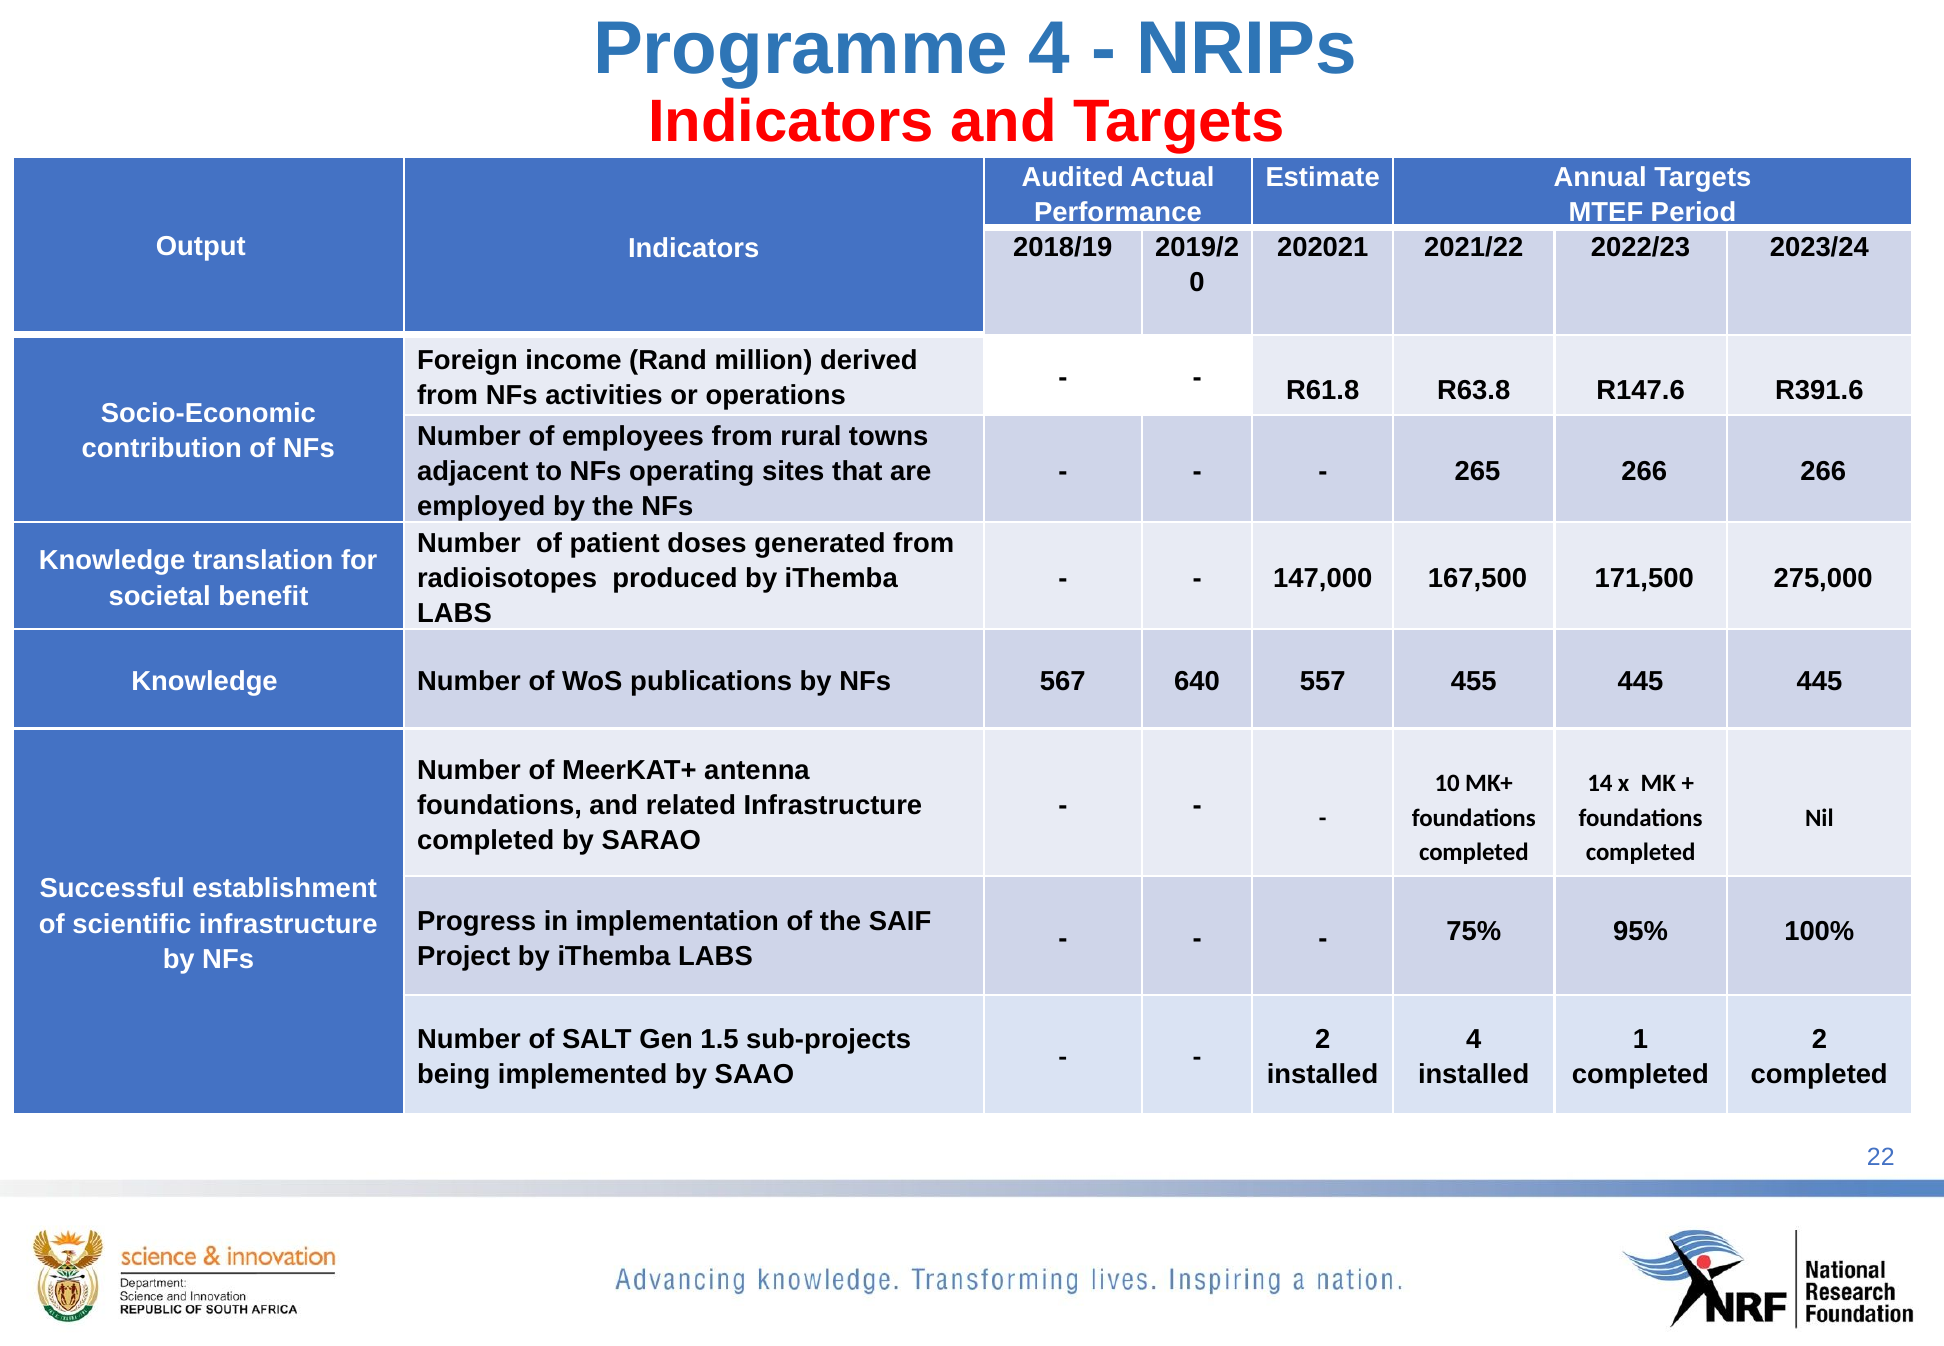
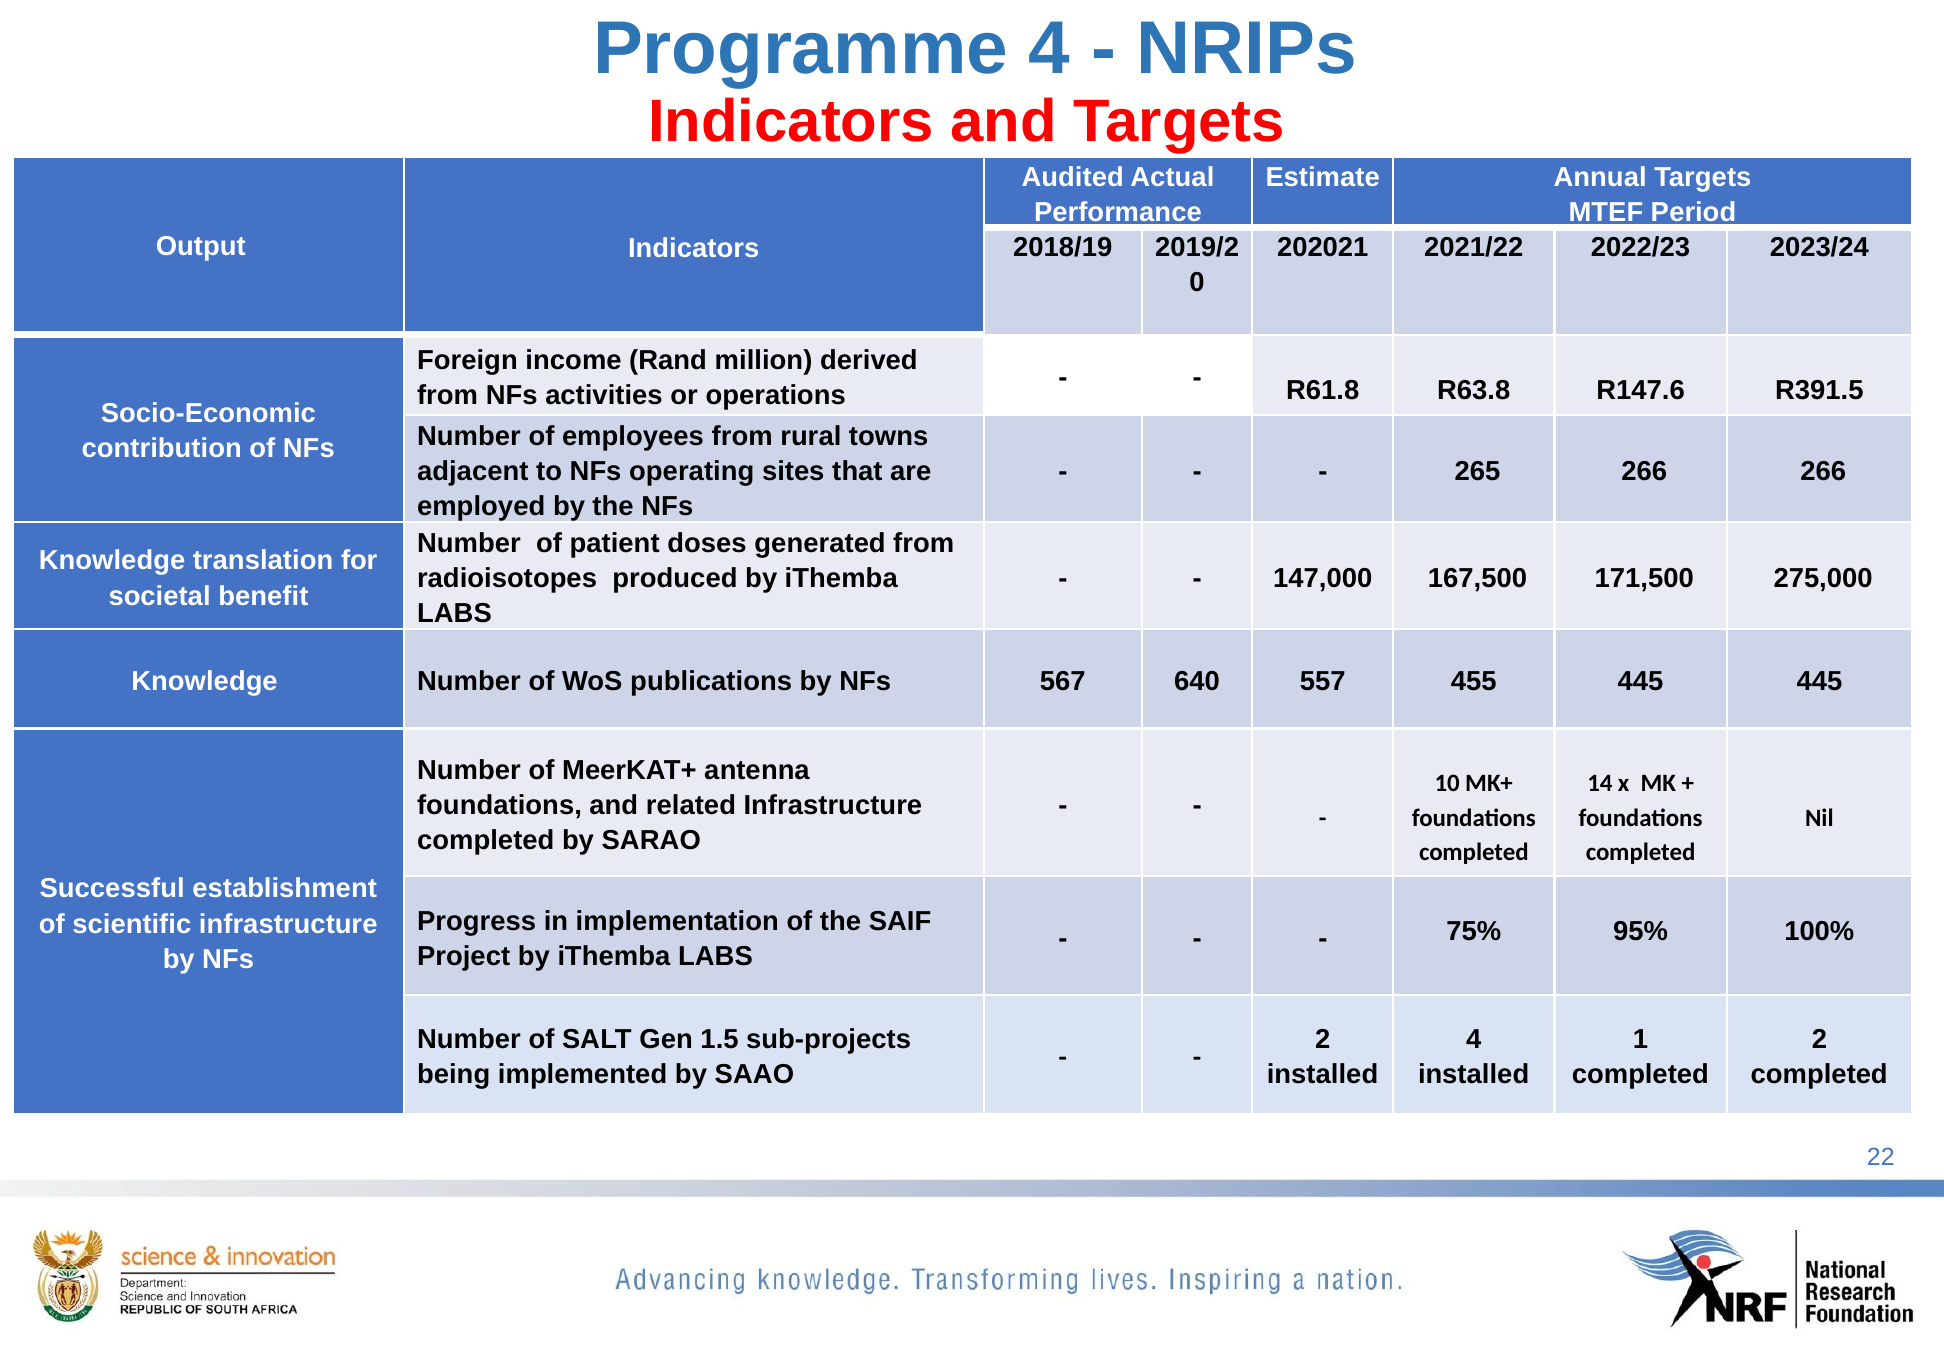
R391.6: R391.6 -> R391.5
